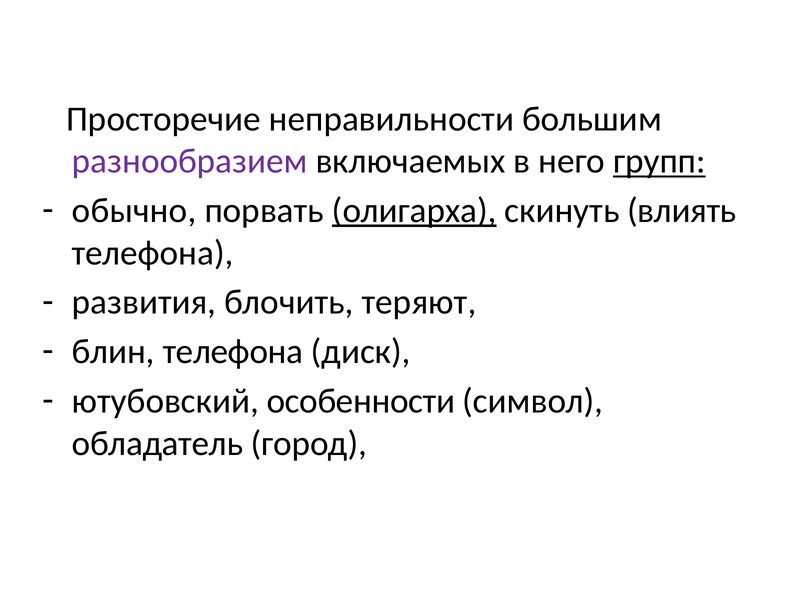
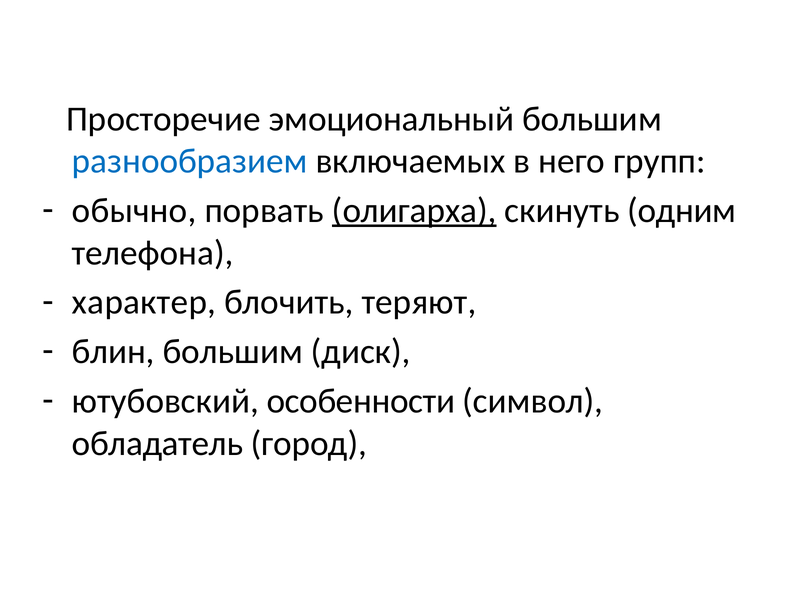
неправильности: неправильности -> эмоциональный
разнообразием colour: purple -> blue
групп underline: present -> none
влиять: влиять -> одним
развития: развития -> характер
блин телефона: телефона -> большим
